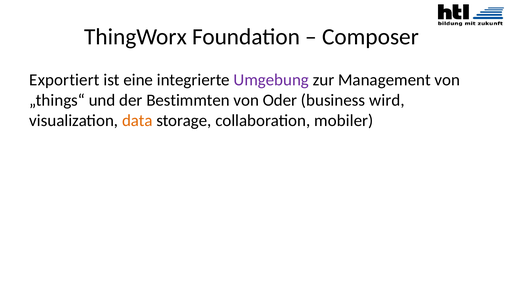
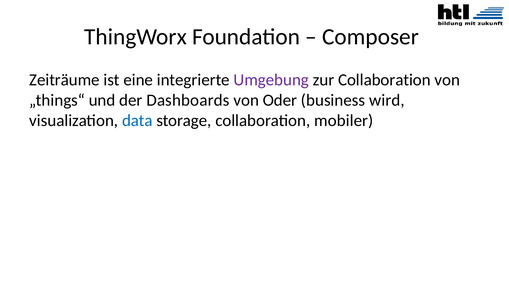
Exportiert: Exportiert -> Zeiträume
zur Management: Management -> Collaboration
Bestimmten: Bestimmten -> Dashboards
data colour: orange -> blue
